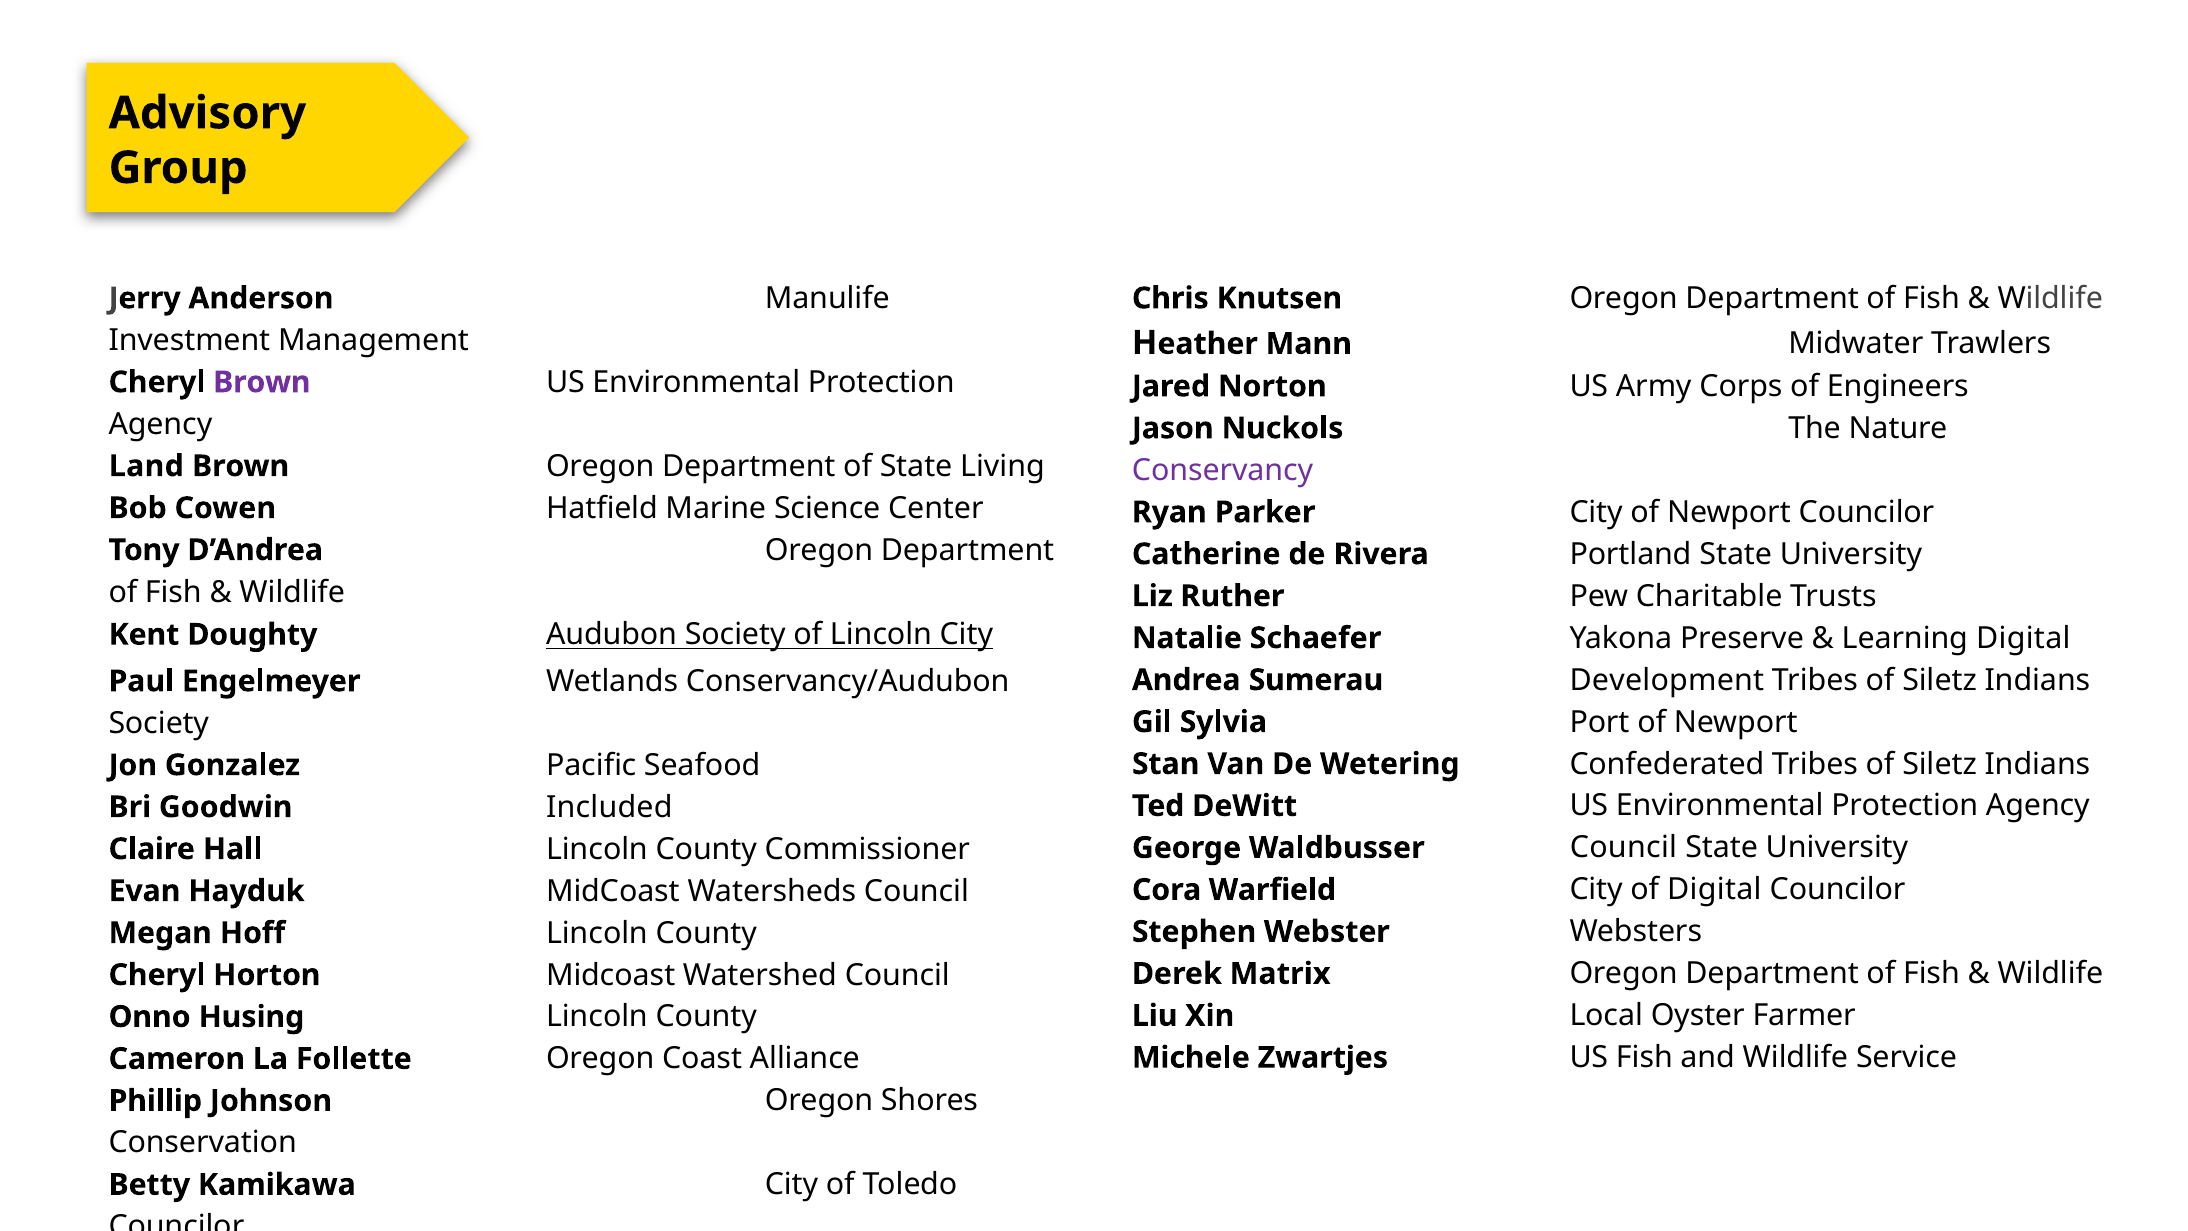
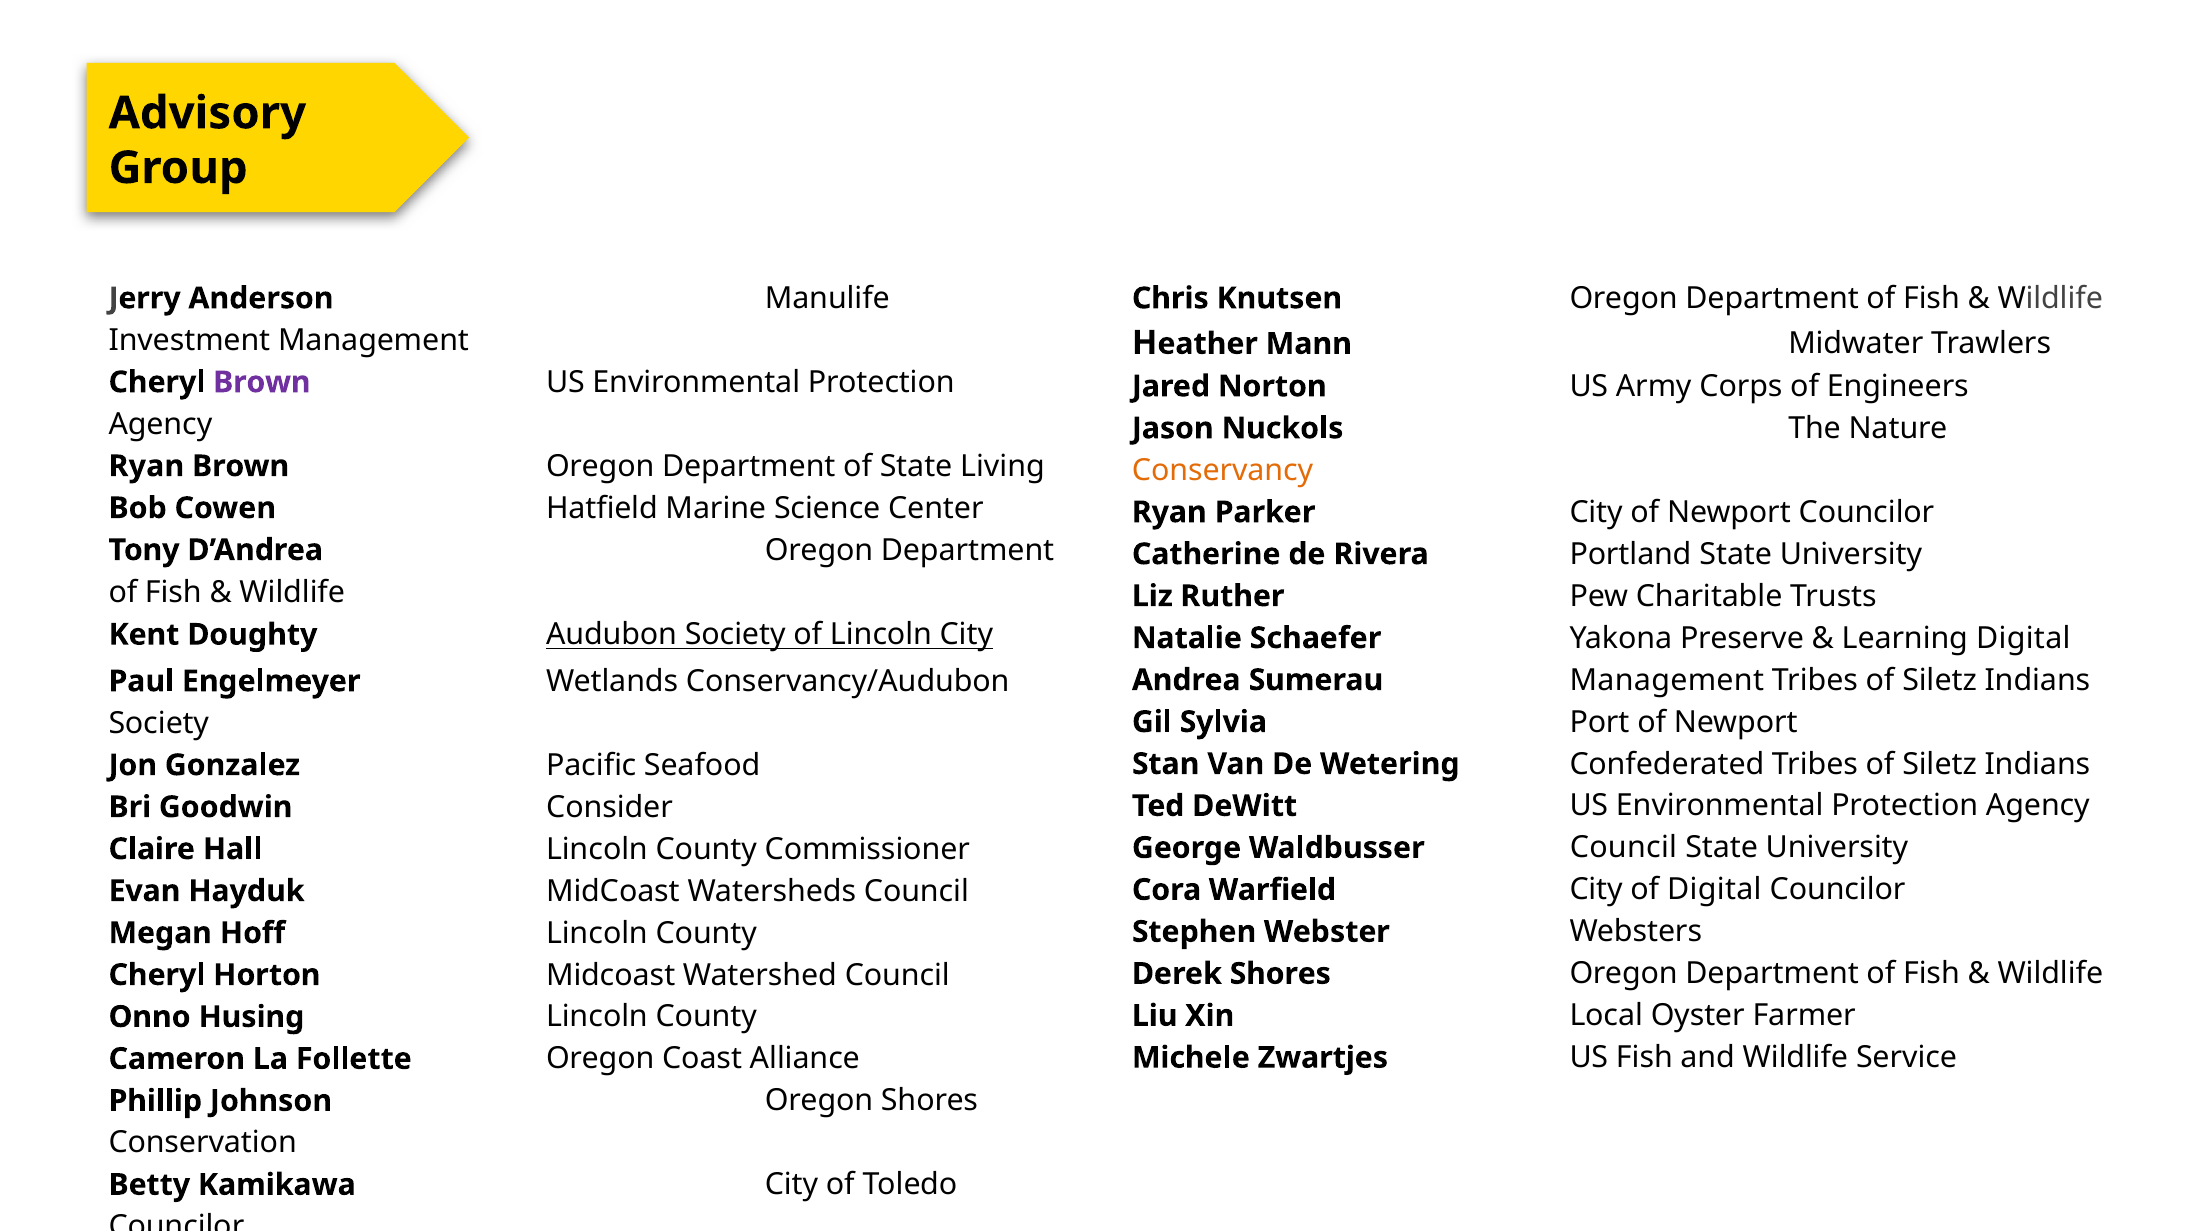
Land at (146, 466): Land -> Ryan
Conservancy colour: purple -> orange
Sumerau Development: Development -> Management
Included: Included -> Consider
Derek Matrix: Matrix -> Shores
